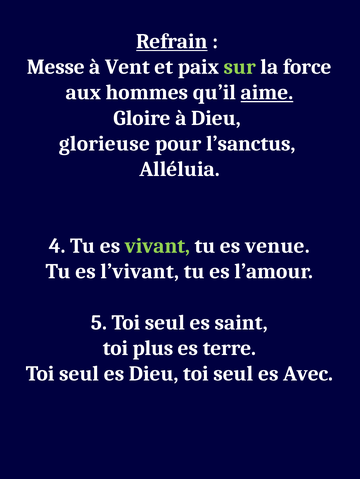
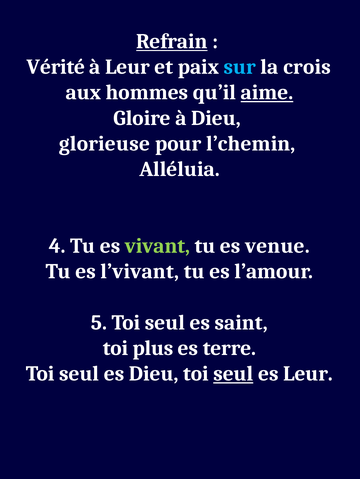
Messe: Messe -> Vérité
à Vent: Vent -> Leur
sur colour: light green -> light blue
force: force -> crois
l’sanctus: l’sanctus -> l’chemin
seul at (233, 374) underline: none -> present
es Avec: Avec -> Leur
